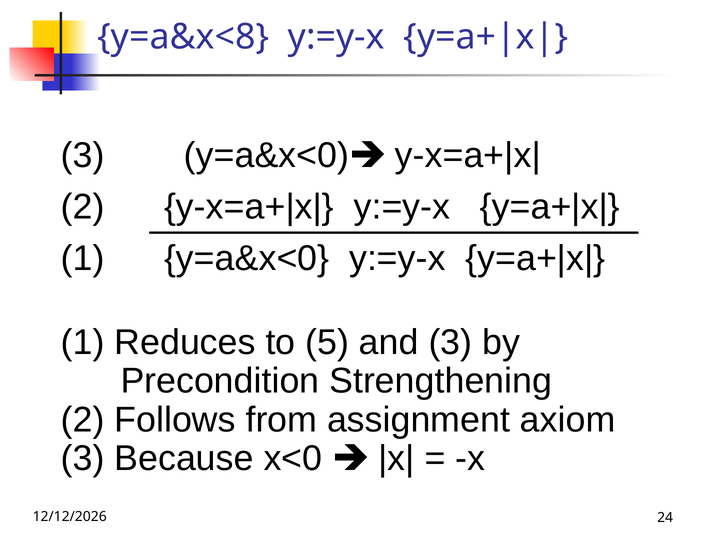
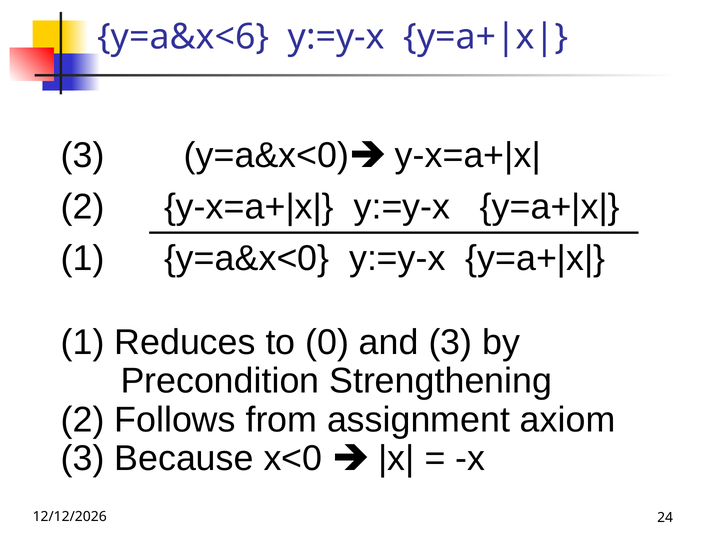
y=a&x<8: y=a&x<8 -> y=a&x<6
5: 5 -> 0
